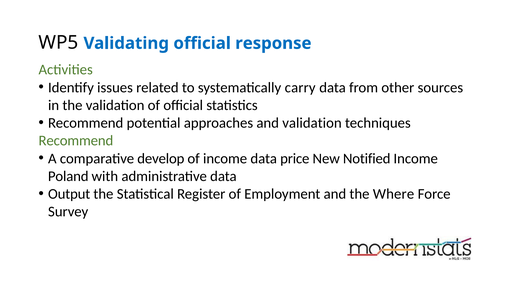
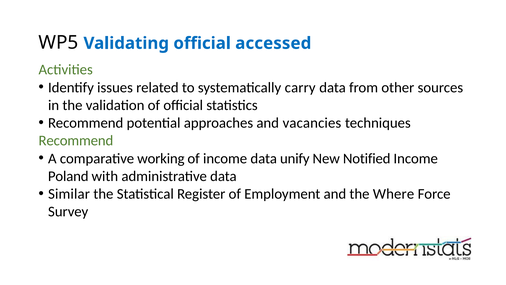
response: response -> accessed
and validation: validation -> vacancies
develop: develop -> working
price: price -> unify
Output: Output -> Similar
